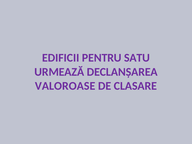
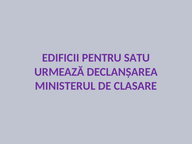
VALOROASE: VALOROASE -> MINISTERUL
